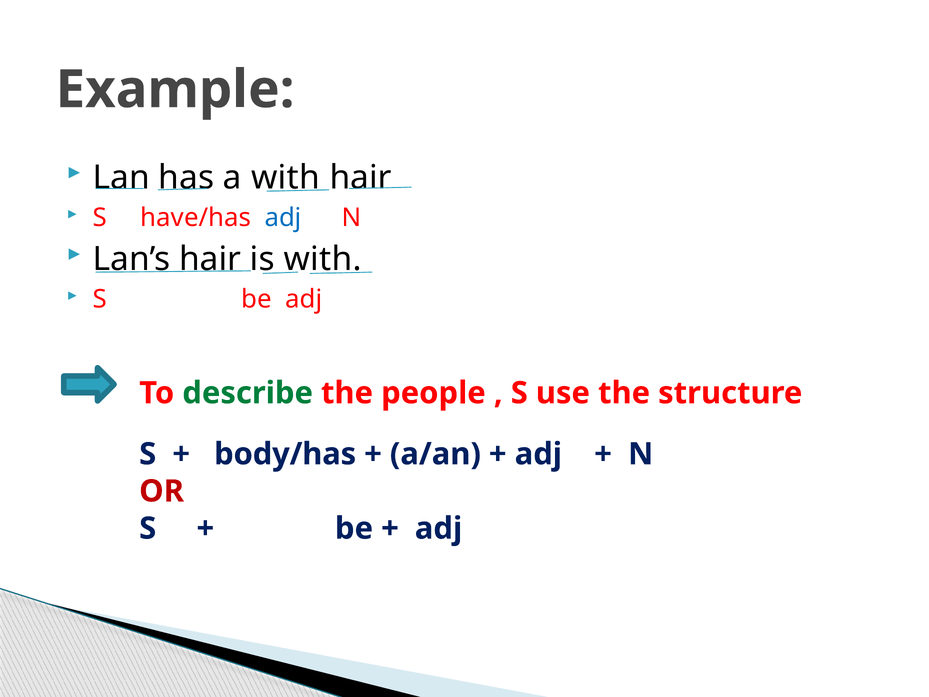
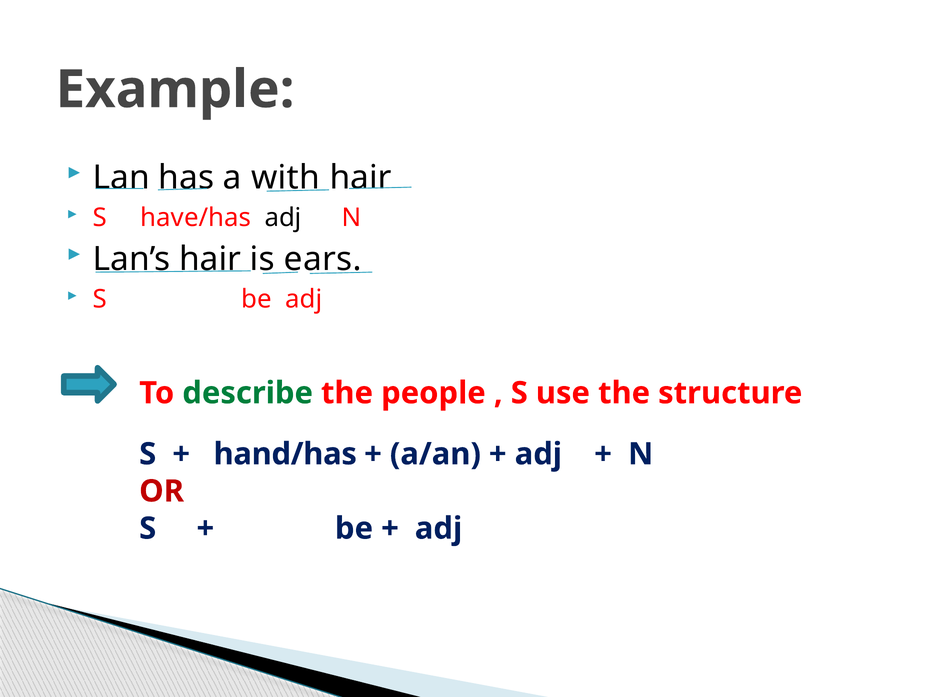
adj at (283, 218) colour: blue -> black
is with: with -> ears
body/has: body/has -> hand/has
